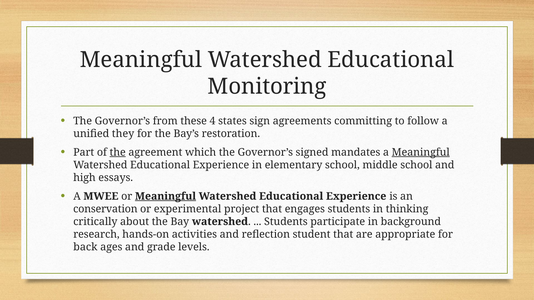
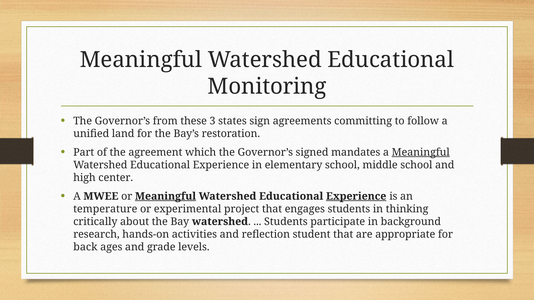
4: 4 -> 3
they: they -> land
the at (118, 152) underline: present -> none
essays: essays -> center
Experience at (356, 196) underline: none -> present
conservation: conservation -> temperature
